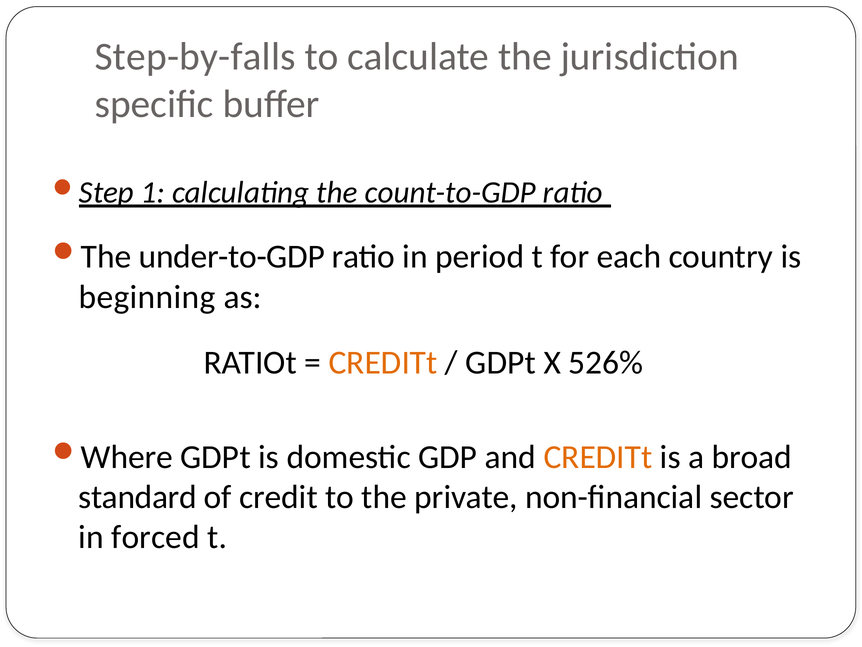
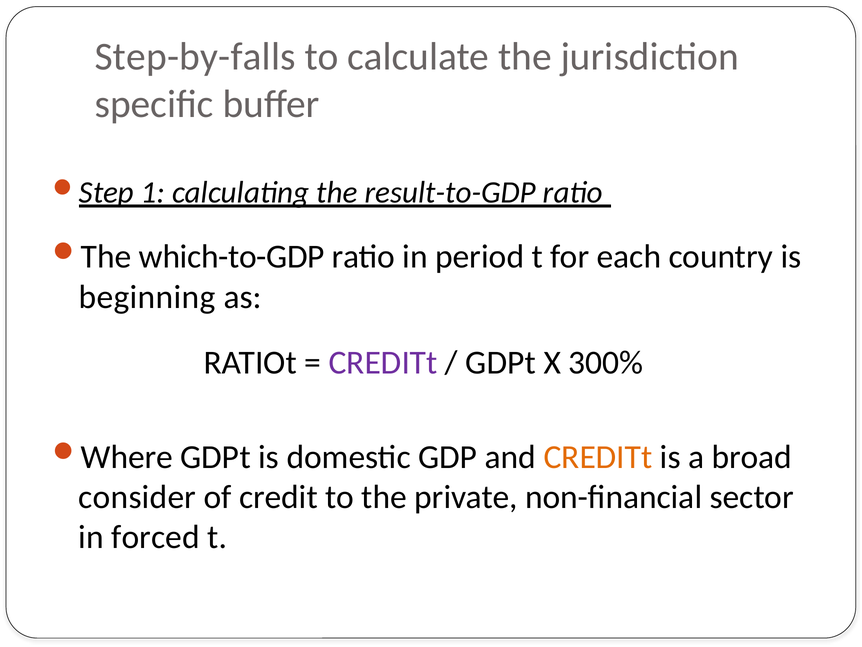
count-to-GDP: count-to-GDP -> result-to-GDP
under-to-GDP: under-to-GDP -> which-to-GDP
CREDITt at (383, 362) colour: orange -> purple
526%: 526% -> 300%
standard: standard -> consider
